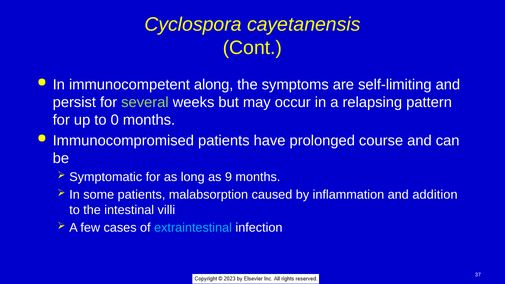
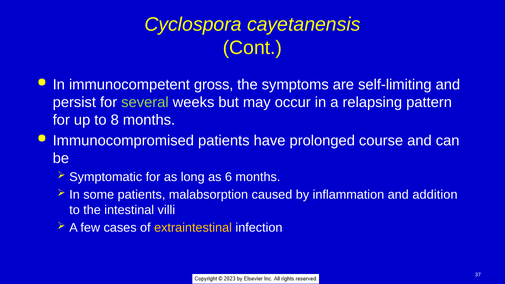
along: along -> gross
0: 0 -> 8
9: 9 -> 6
extraintestinal colour: light blue -> yellow
